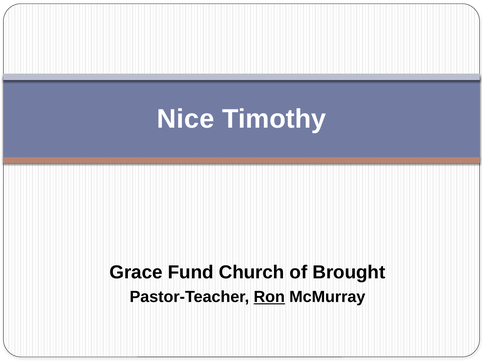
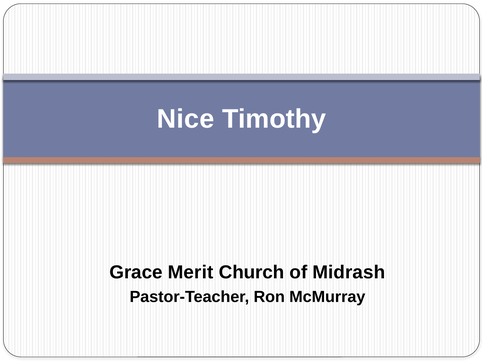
Fund: Fund -> Merit
Brought: Brought -> Midrash
Ron underline: present -> none
